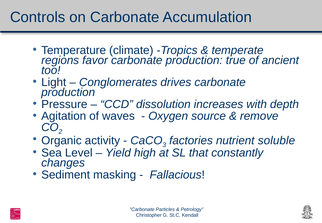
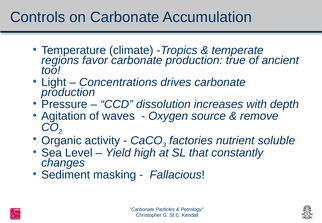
Conglomerates: Conglomerates -> Concentrations
